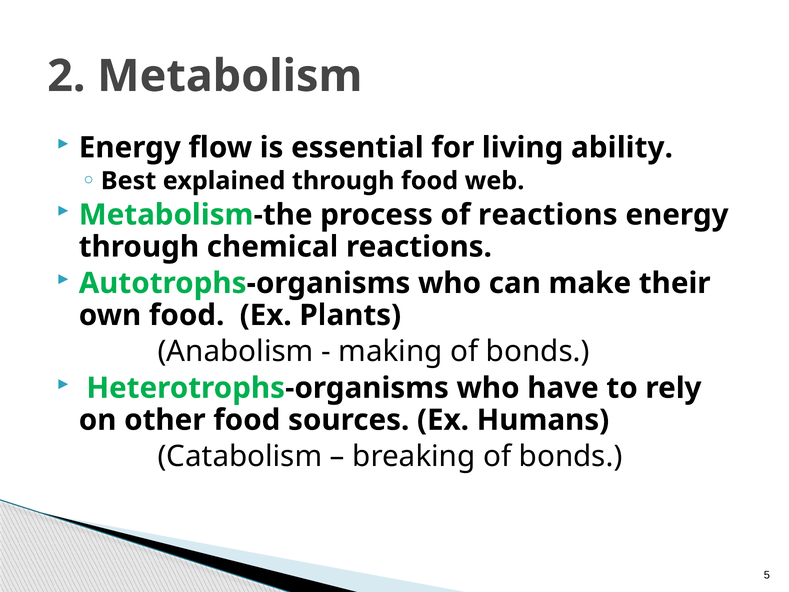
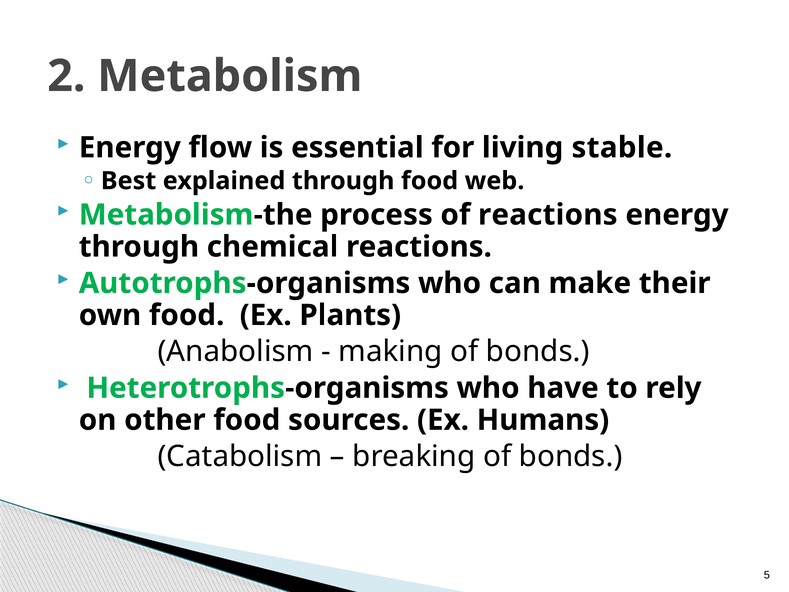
ability: ability -> stable
